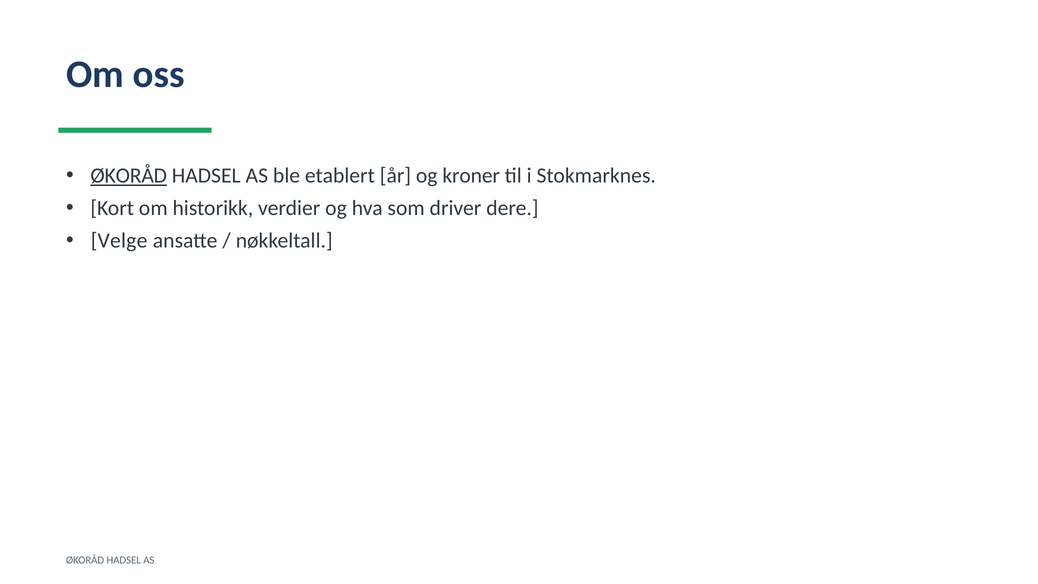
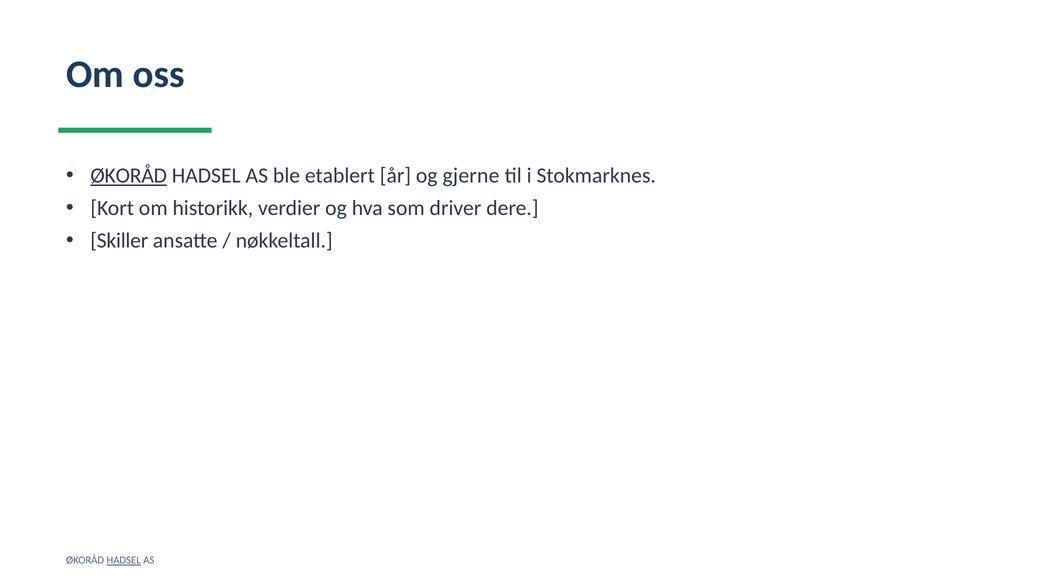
kroner: kroner -> gjerne
Velge: Velge -> Skiller
HADSEL at (124, 560) underline: none -> present
